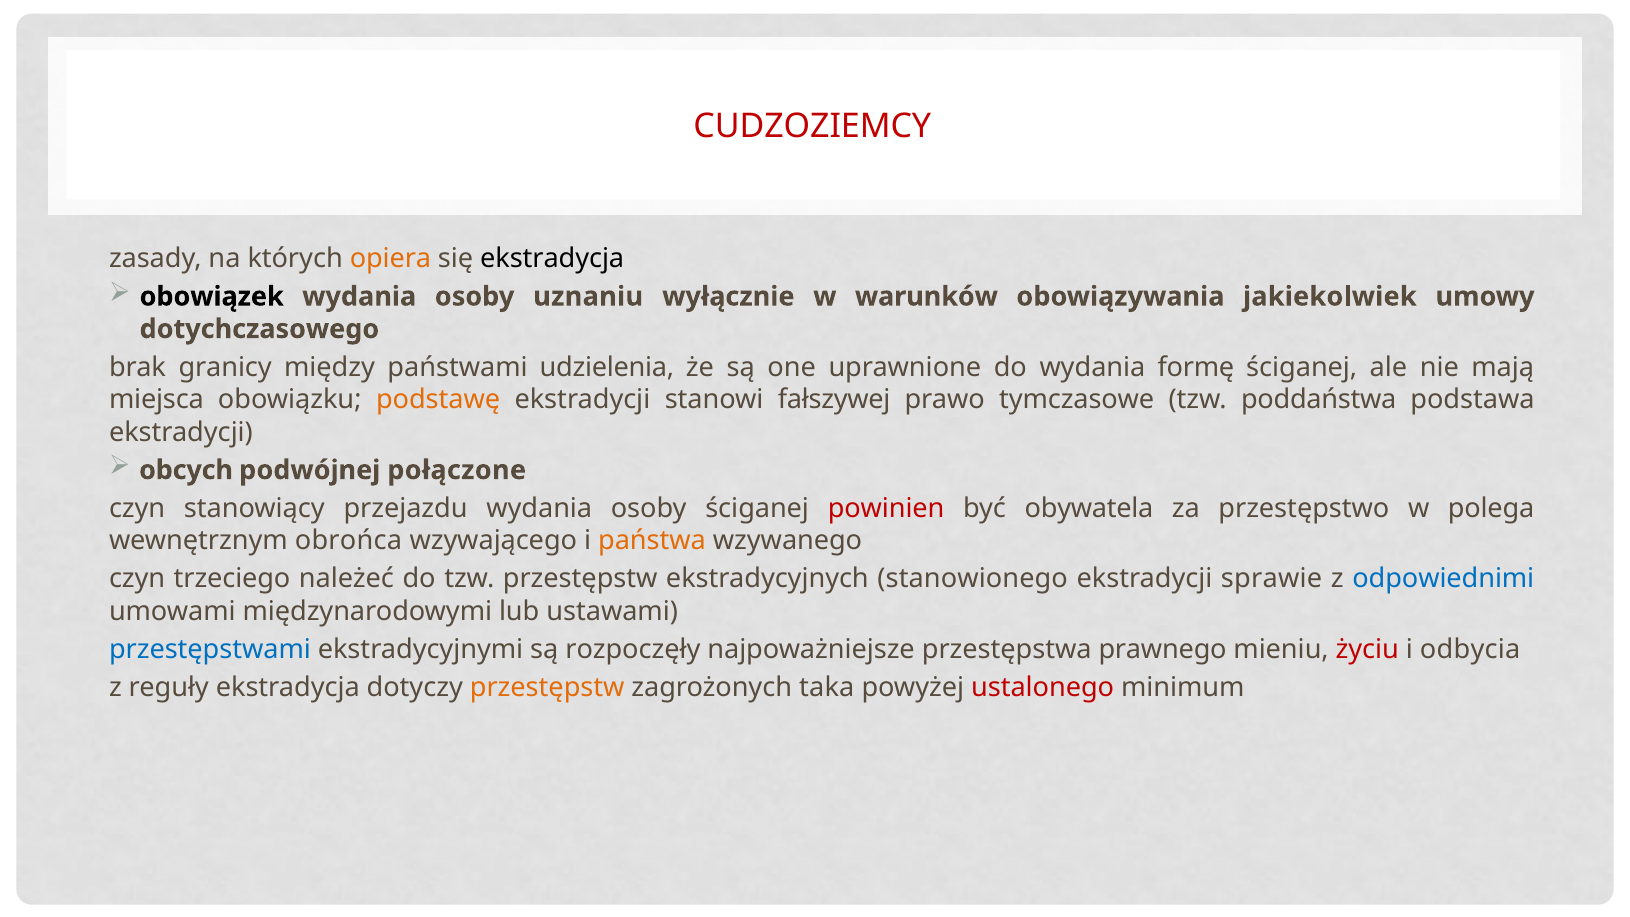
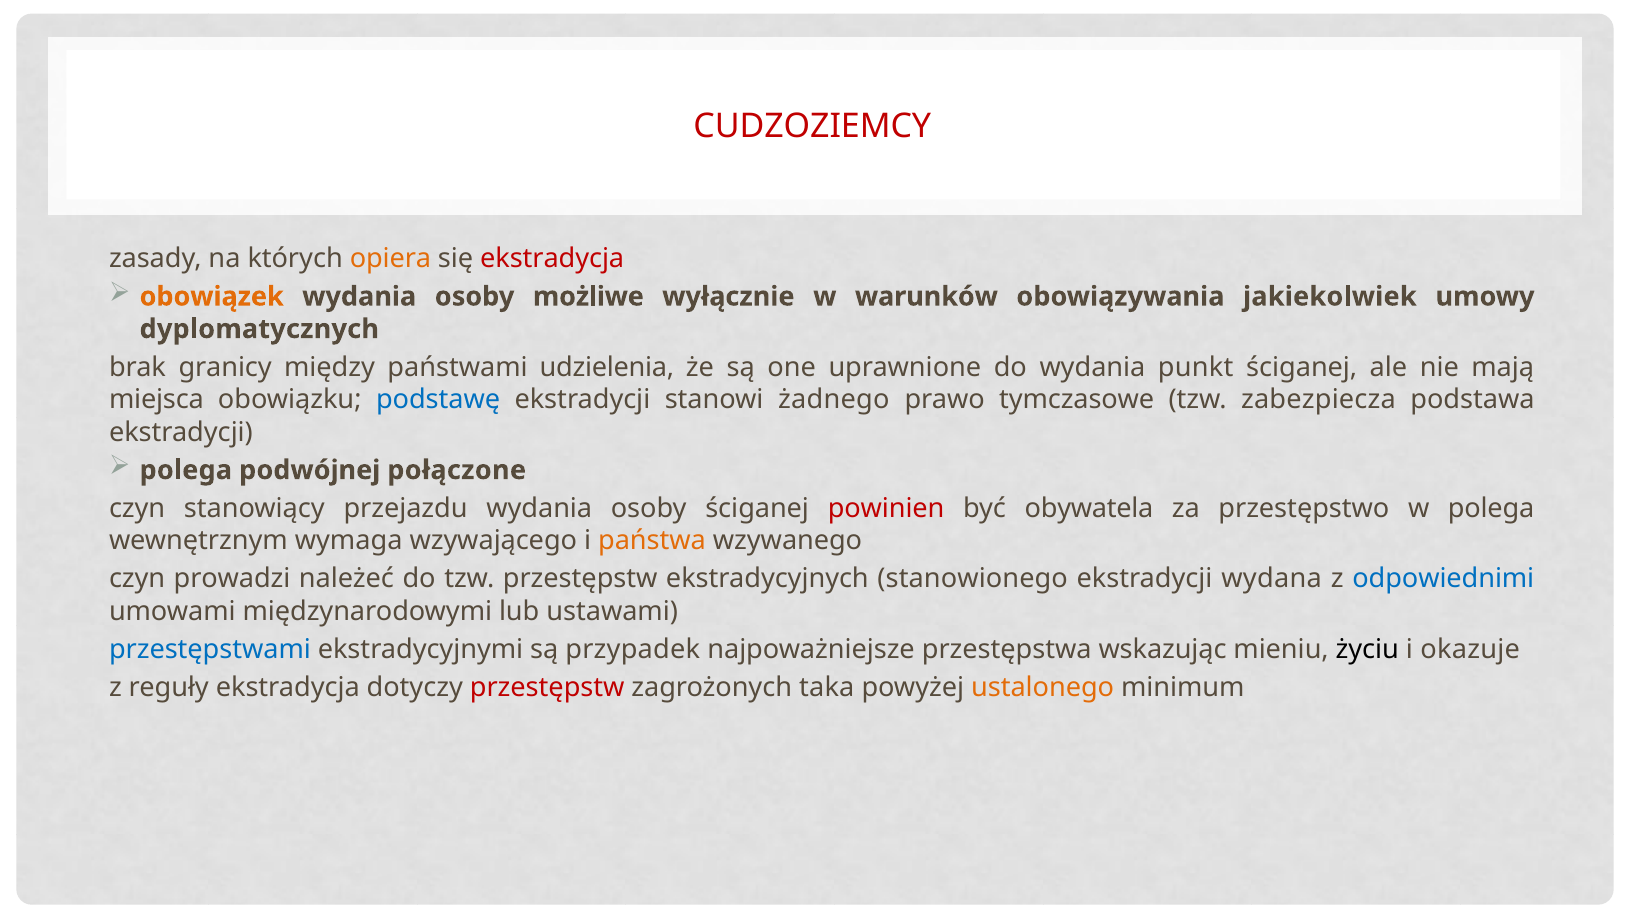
ekstradycja at (552, 259) colour: black -> red
obowiązek colour: black -> orange
uznaniu: uznaniu -> możliwe
dotychczasowego: dotychczasowego -> dyplomatycznych
formę: formę -> punkt
podstawę colour: orange -> blue
fałszywej: fałszywej -> żadnego
poddaństwa: poddaństwa -> zabezpiecza
obcych at (186, 470): obcych -> polega
obrońca: obrońca -> wymaga
trzeciego: trzeciego -> prowadzi
sprawie: sprawie -> wydana
rozpoczęły: rozpoczęły -> przypadek
prawnego: prawnego -> wskazując
życiu colour: red -> black
odbycia: odbycia -> okazuje
przestępstw at (547, 687) colour: orange -> red
ustalonego colour: red -> orange
